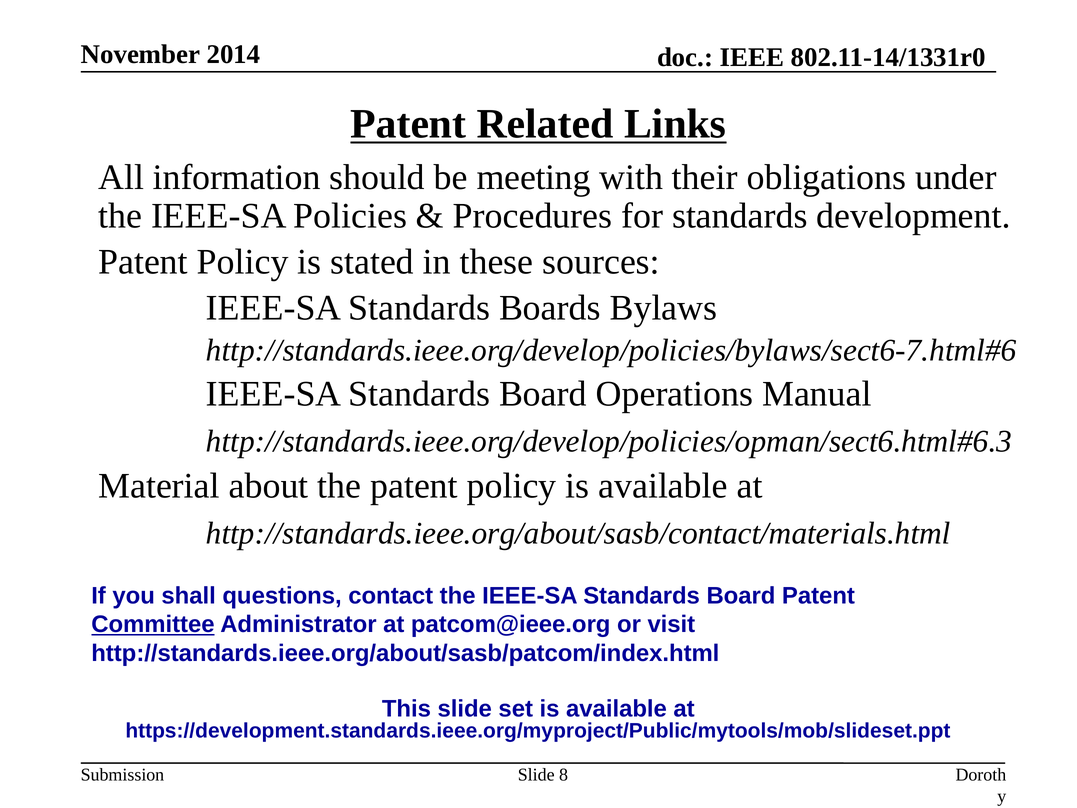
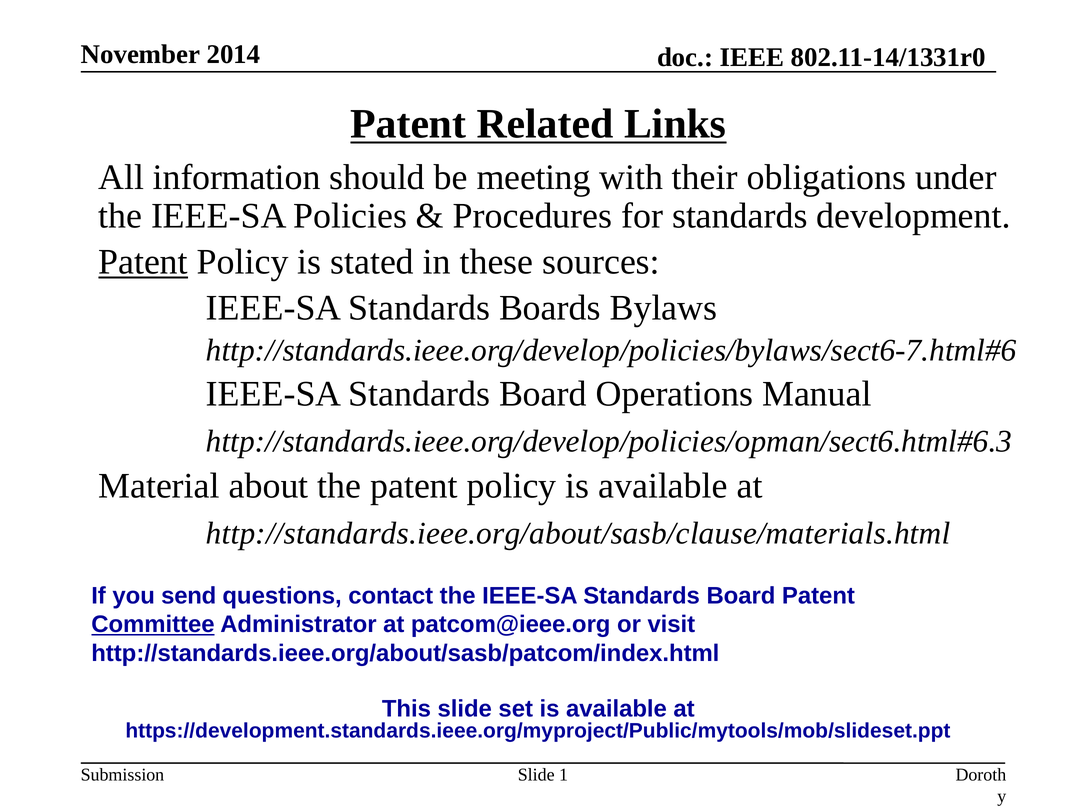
Patent at (143, 262) underline: none -> present
http://standards.ieee.org/about/sasb/contact/materials.html: http://standards.ieee.org/about/sasb/contact/materials.html -> http://standards.ieee.org/about/sasb/clause/materials.html
shall: shall -> send
8: 8 -> 1
